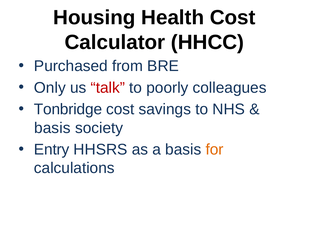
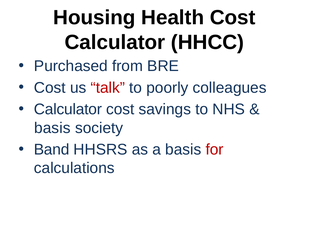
Only at (50, 88): Only -> Cost
Tonbridge at (68, 109): Tonbridge -> Calculator
Entry: Entry -> Band
for colour: orange -> red
